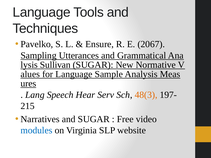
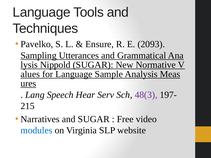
2067: 2067 -> 2093
Sullivan: Sullivan -> Nippold
48(3 colour: orange -> purple
